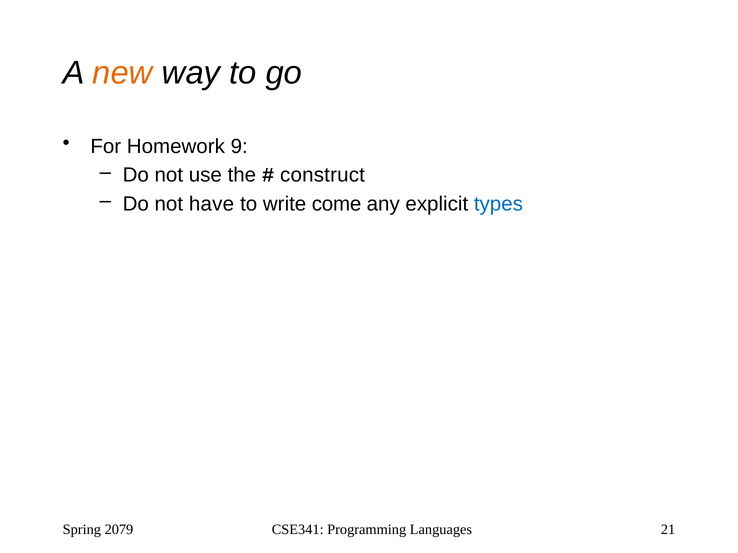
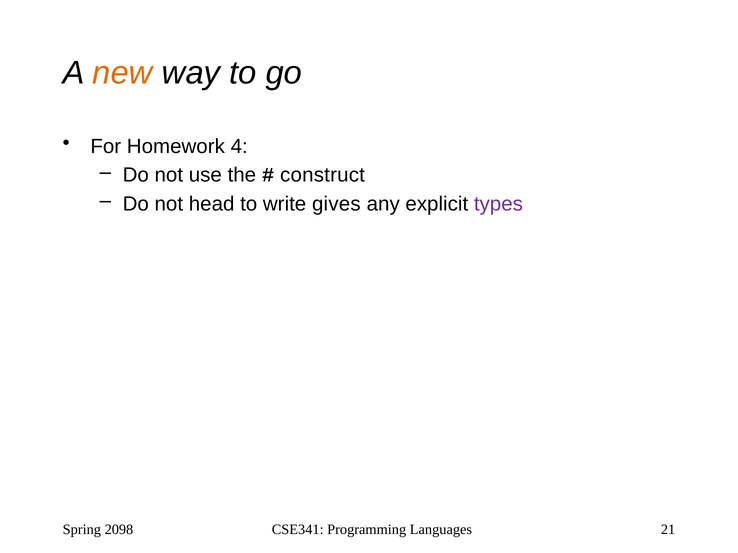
9: 9 -> 4
have: have -> head
come: come -> gives
types colour: blue -> purple
2079: 2079 -> 2098
